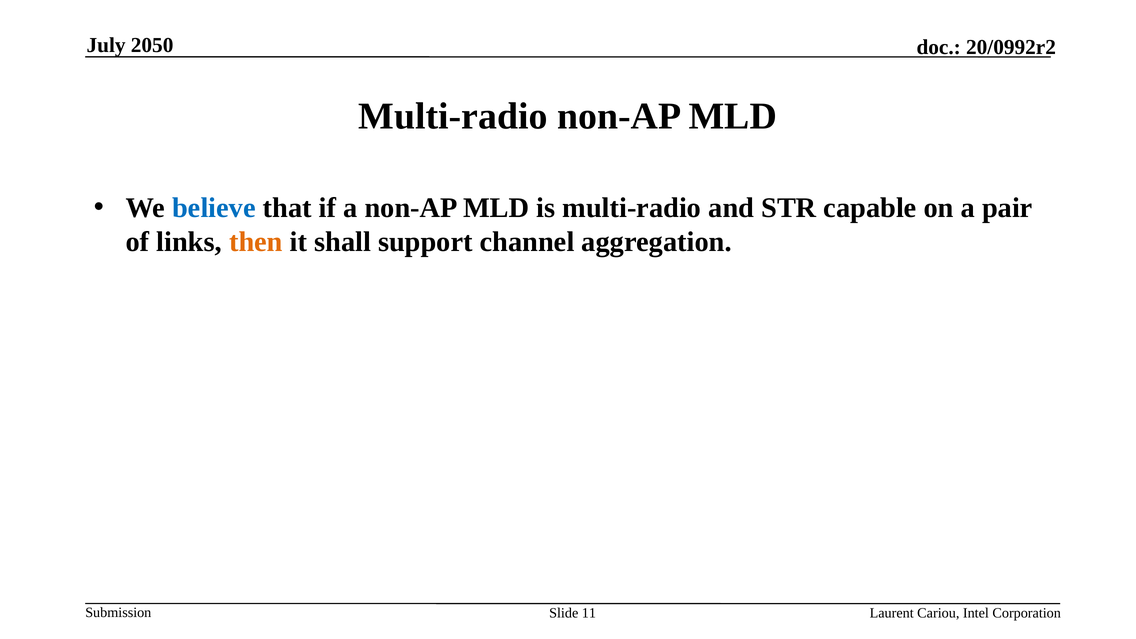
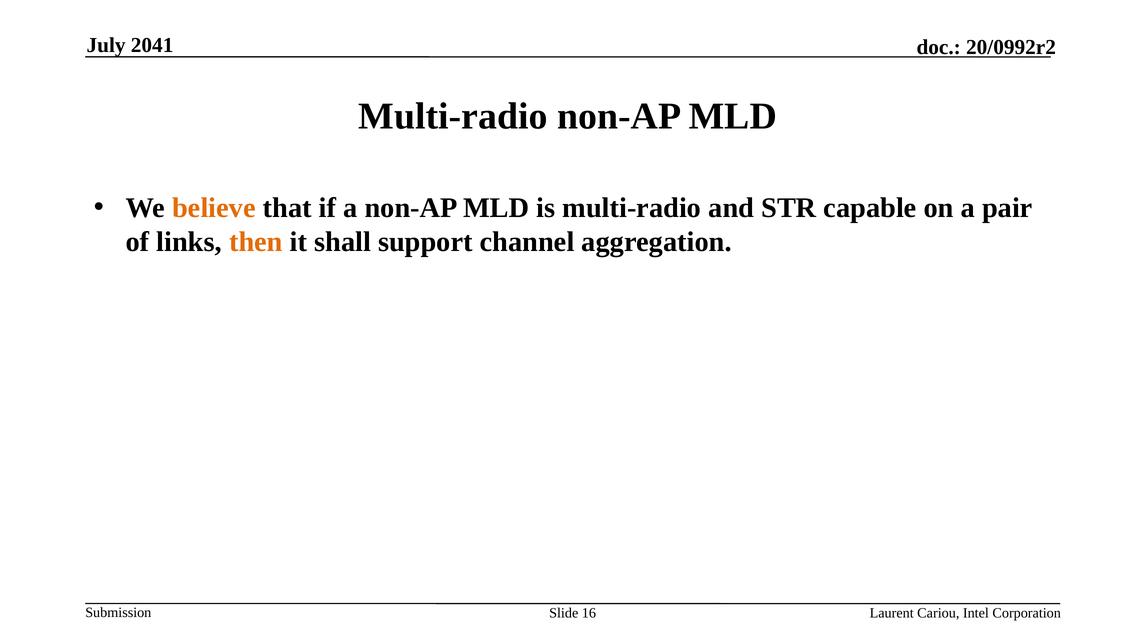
2050: 2050 -> 2041
believe colour: blue -> orange
11: 11 -> 16
